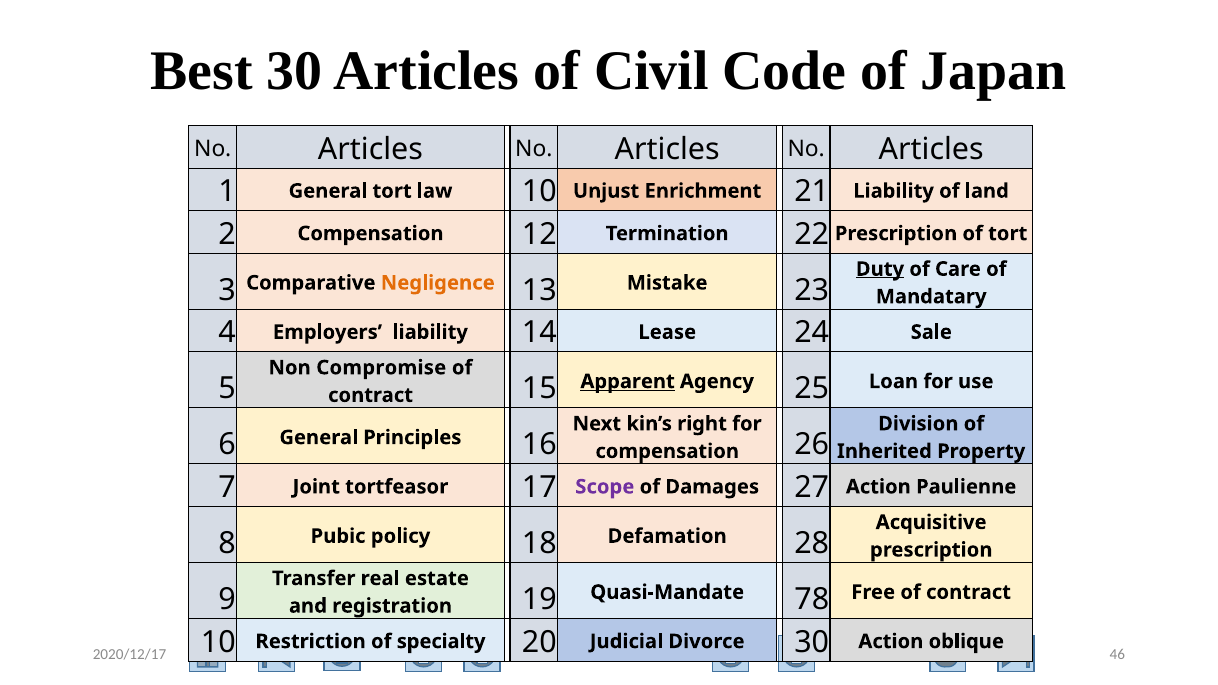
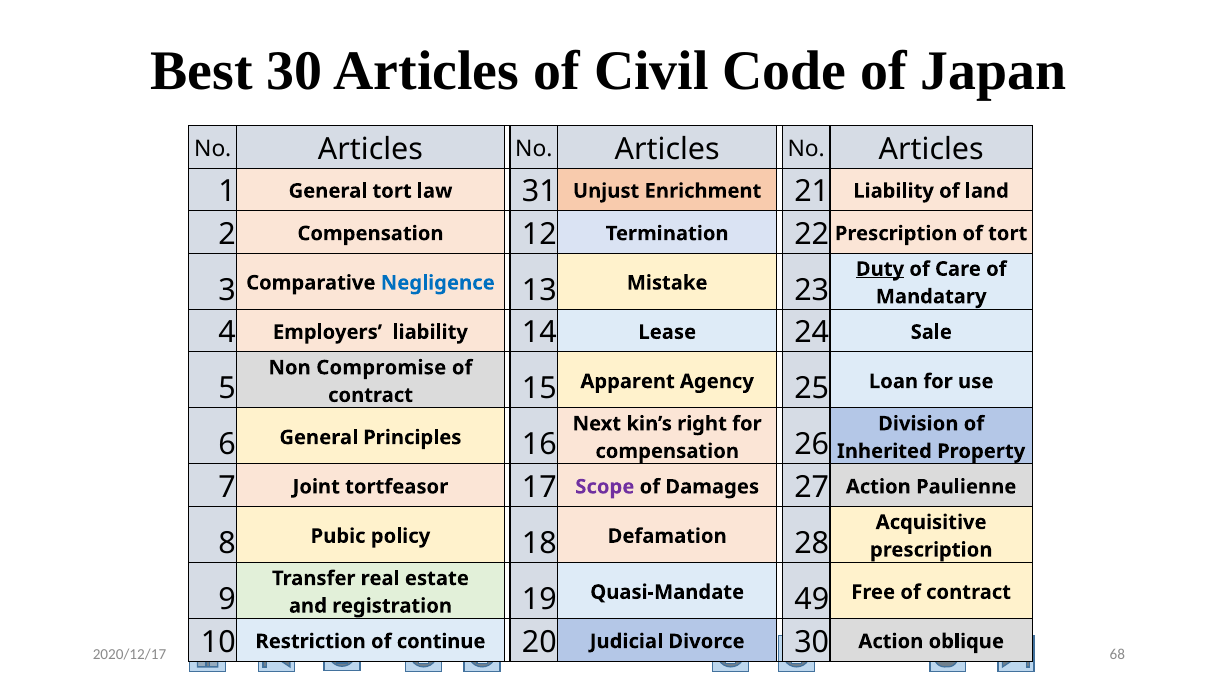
law 10: 10 -> 31
Negligence colour: orange -> blue
Apparent underline: present -> none
78: 78 -> 49
specialty: specialty -> continue
46: 46 -> 68
